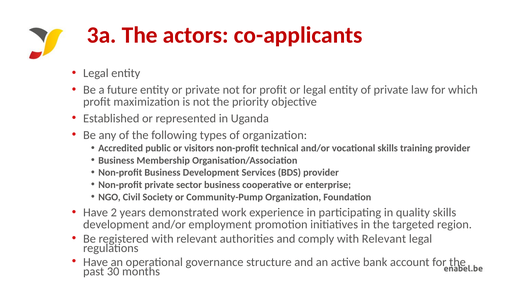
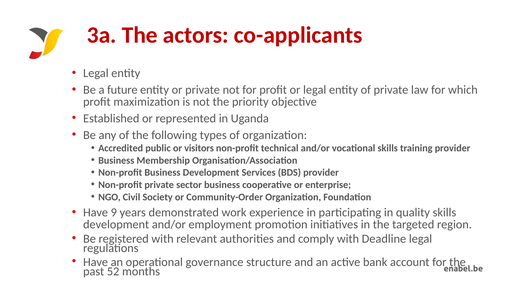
Community-Pump: Community-Pump -> Community-Order
2: 2 -> 9
comply with Relevant: Relevant -> Deadline
30: 30 -> 52
